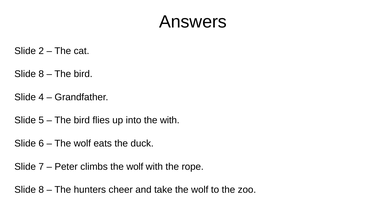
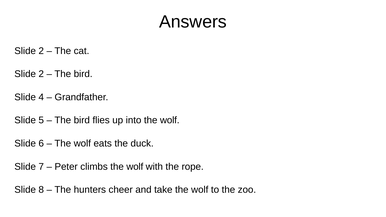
8 at (41, 74): 8 -> 2
into the with: with -> wolf
